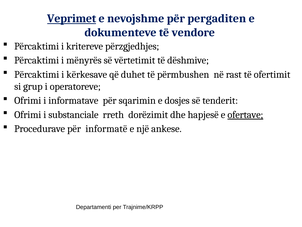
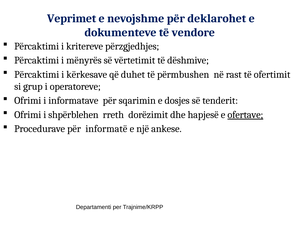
Veprimet underline: present -> none
pergaditen: pergaditen -> deklarohet
substanciale: substanciale -> shpërblehen
